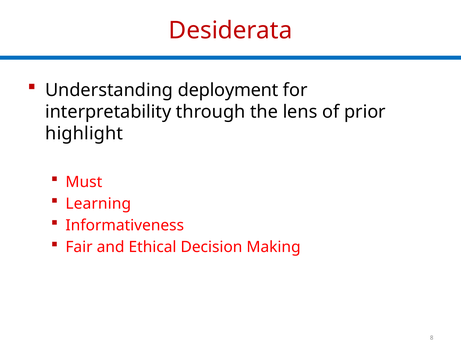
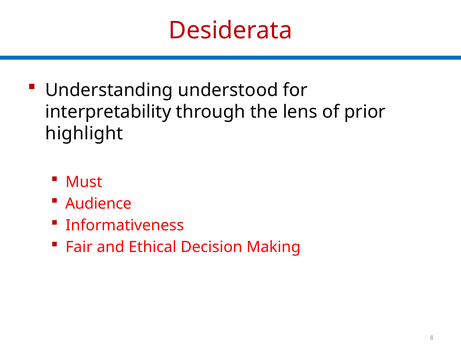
deployment: deployment -> understood
Learning: Learning -> Audience
